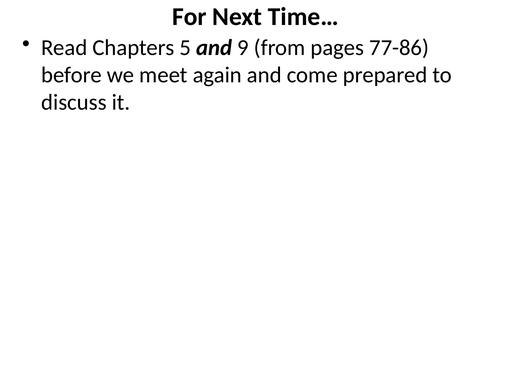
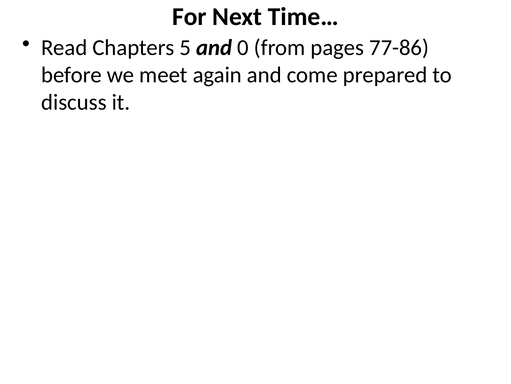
9: 9 -> 0
